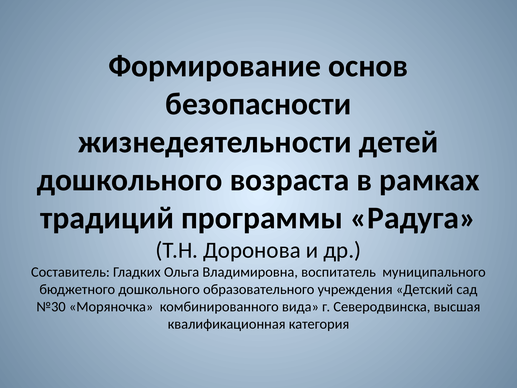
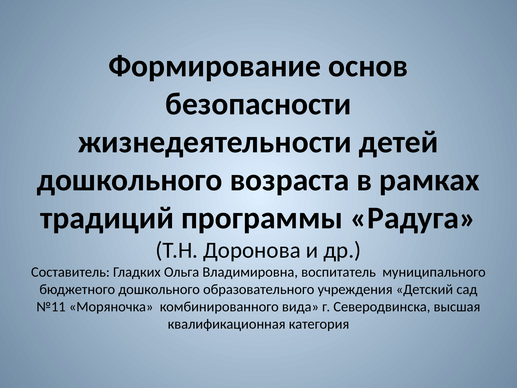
№30: №30 -> №11
